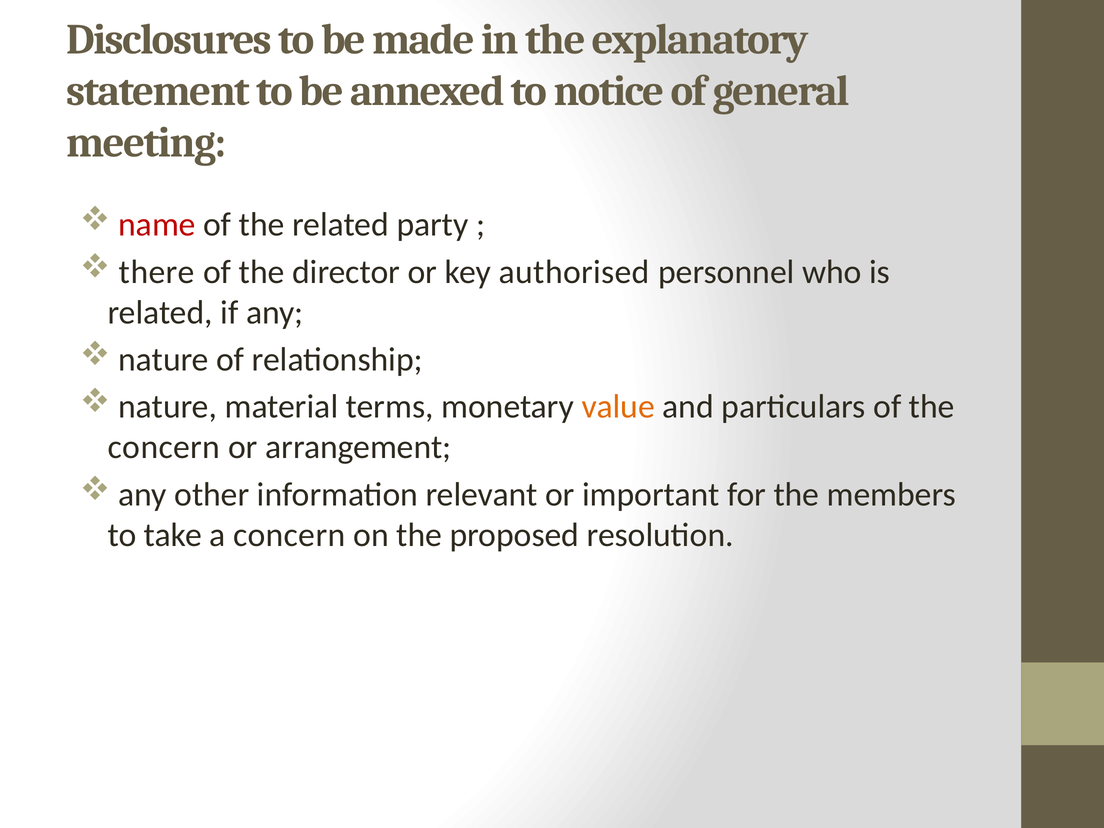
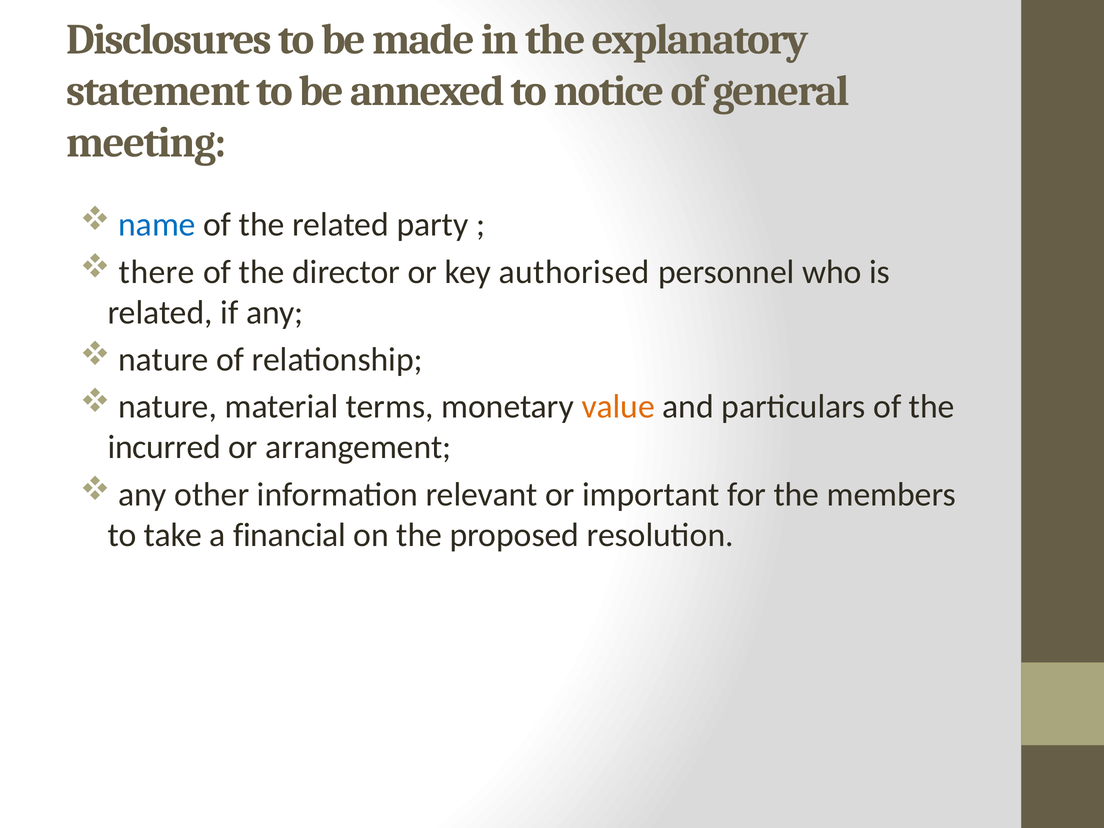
name colour: red -> blue
concern at (164, 447): concern -> incurred
a concern: concern -> financial
